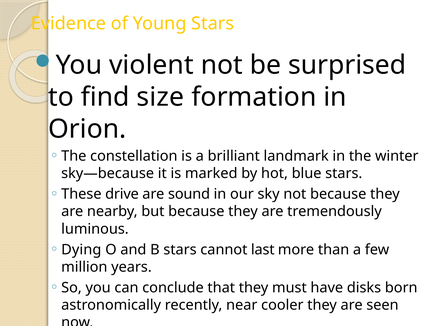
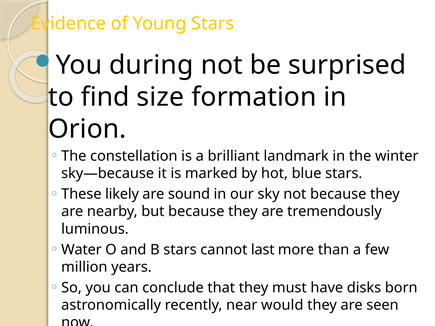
violent: violent -> during
drive: drive -> likely
Dying: Dying -> Water
cooler: cooler -> would
